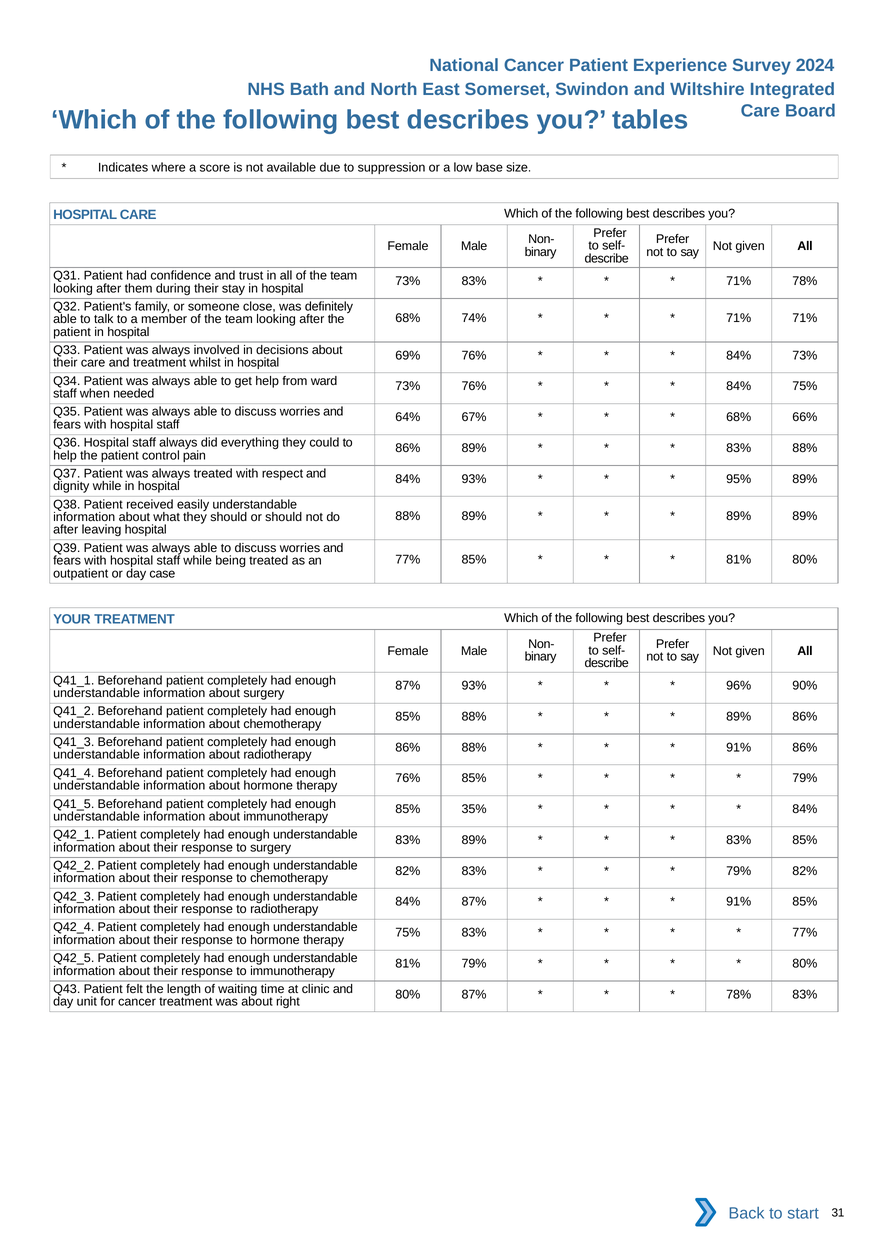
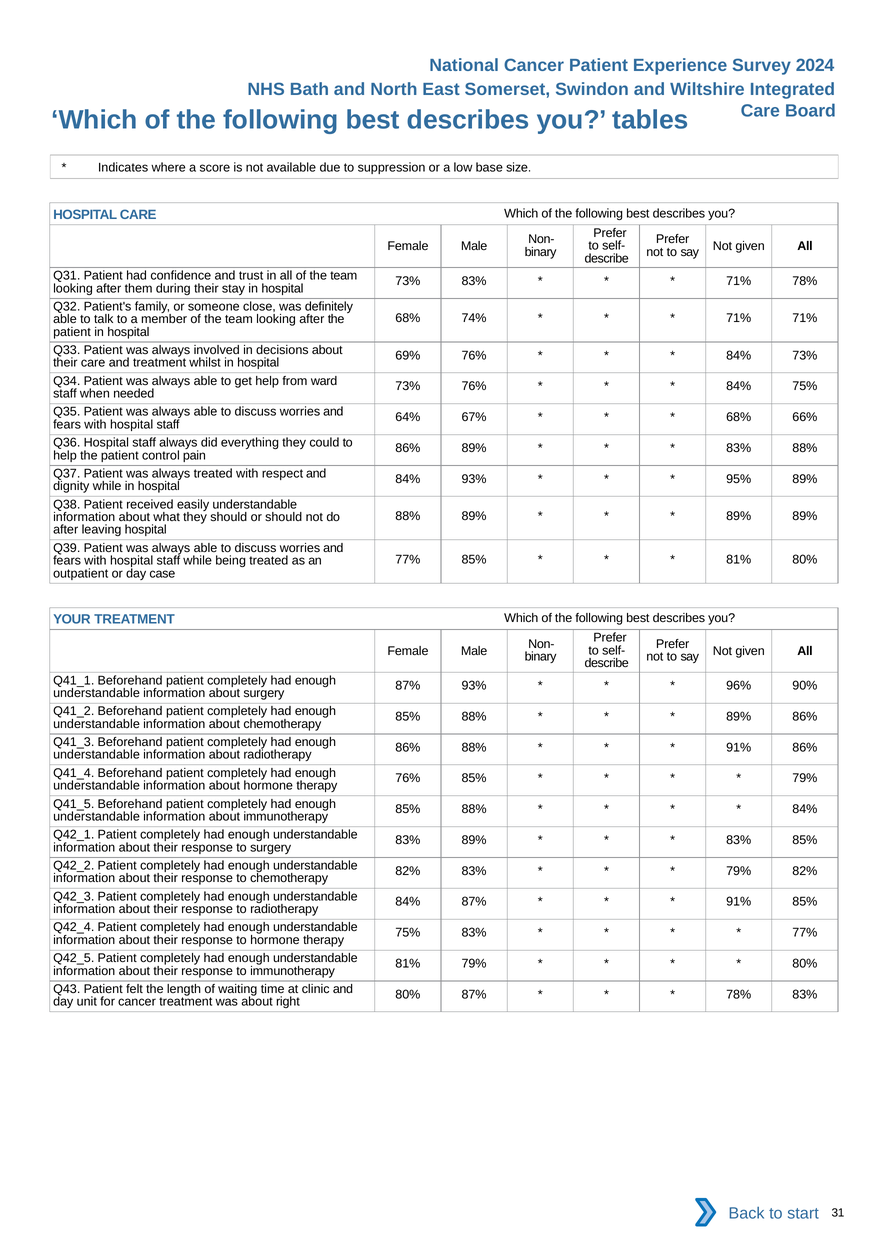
35% at (474, 809): 35% -> 88%
